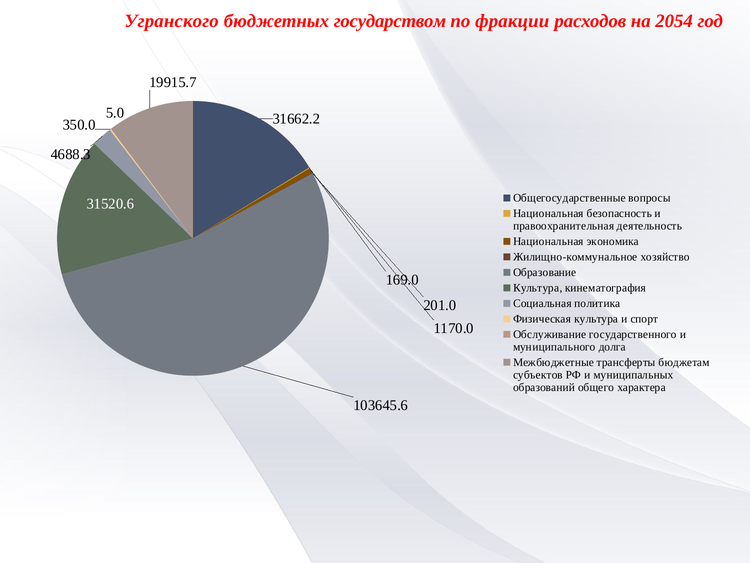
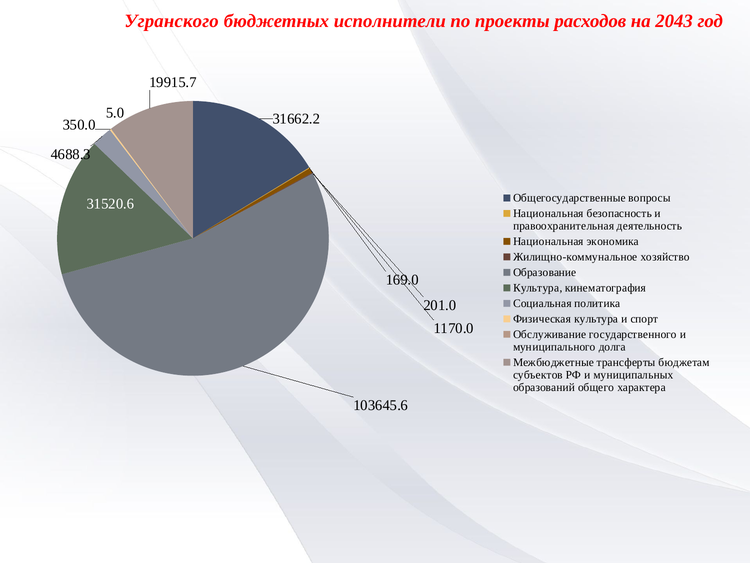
государством: государством -> исполнители
фракции: фракции -> проекты
2054: 2054 -> 2043
